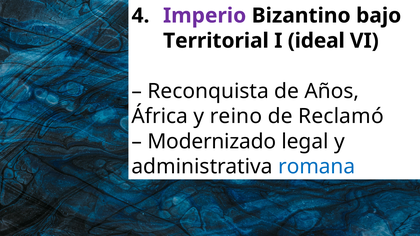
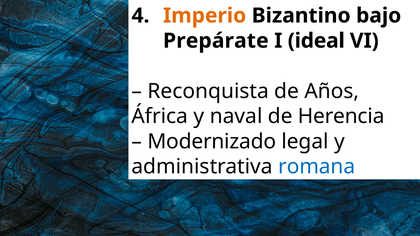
Imperio colour: purple -> orange
Territorial: Territorial -> Prepárate
reino: reino -> naval
Reclamó: Reclamó -> Herencia
